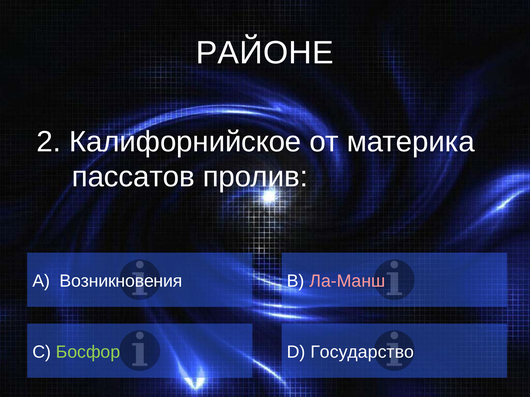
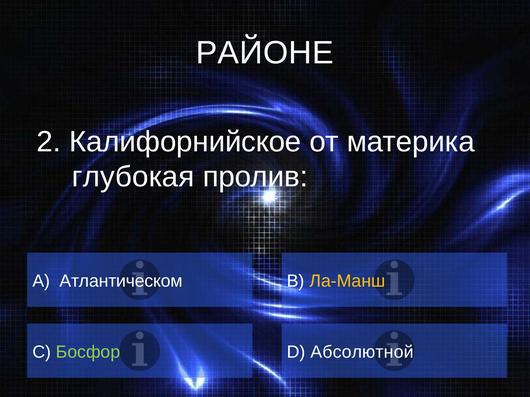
пассатов: пассатов -> глубокая
Возникновения: Возникновения -> Атлантическом
Ла-Манш colour: pink -> yellow
Государство: Государство -> Абсолютной
